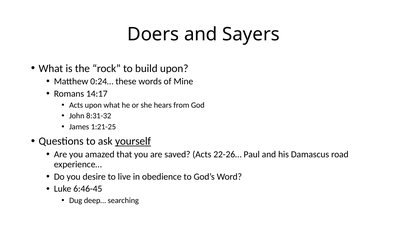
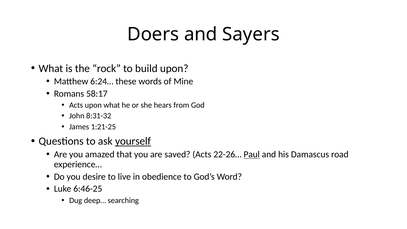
0:24…: 0:24… -> 6:24…
14:17: 14:17 -> 58:17
Paul underline: none -> present
6:46-45: 6:46-45 -> 6:46-25
